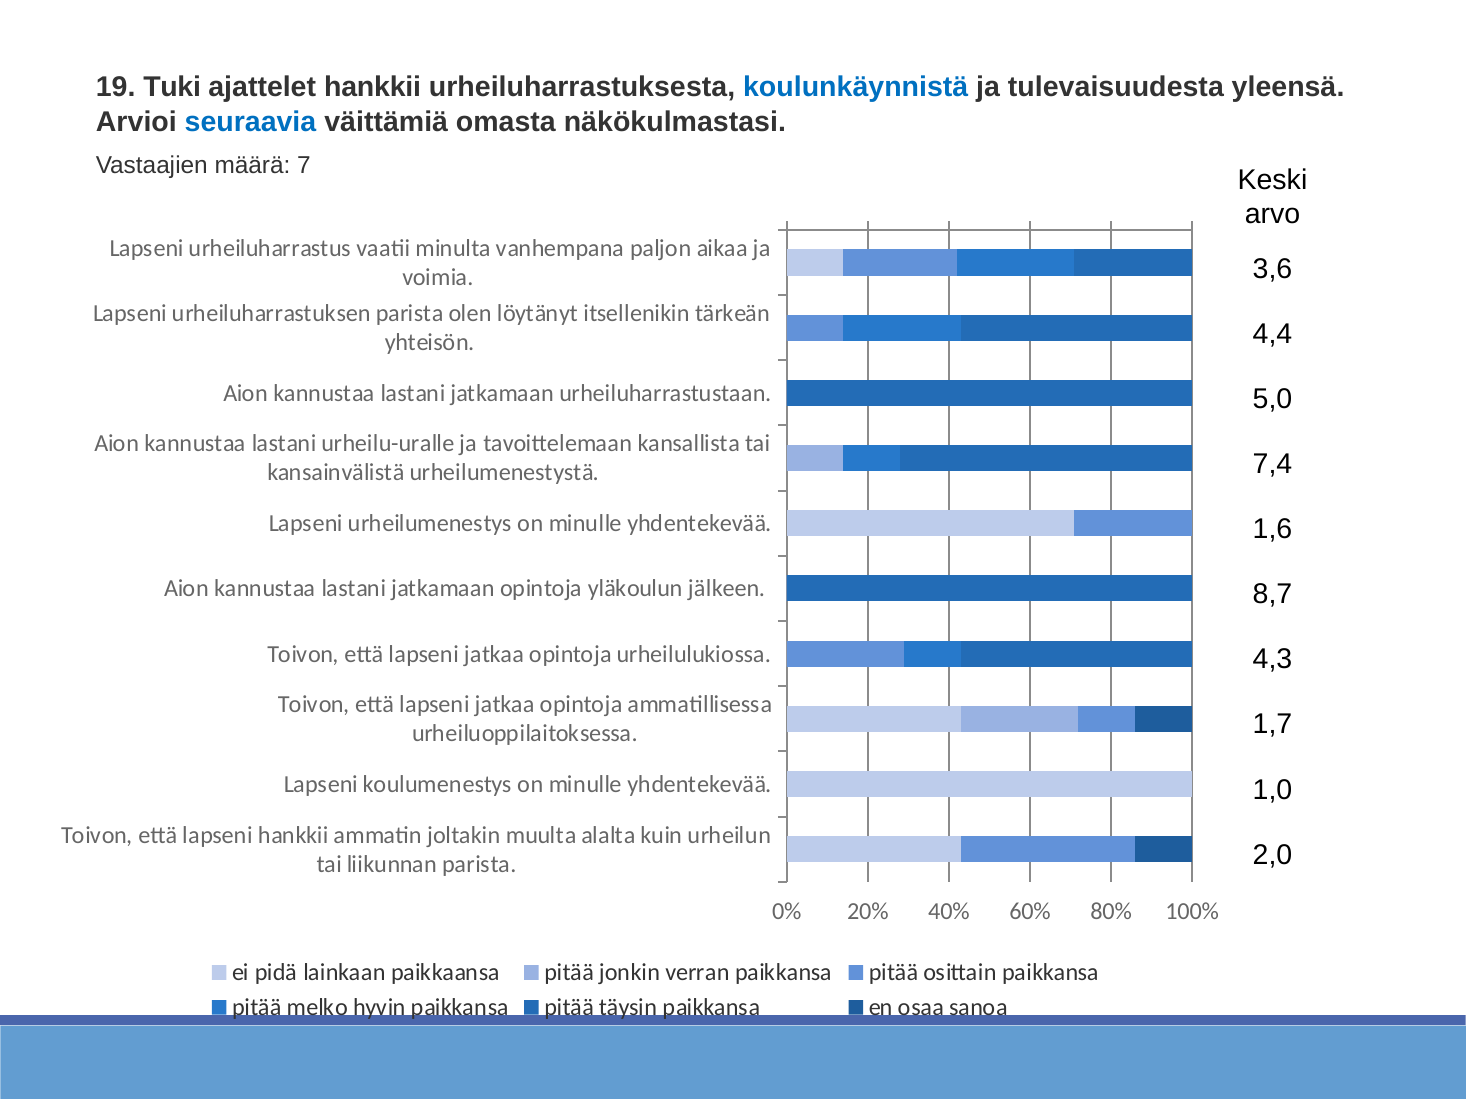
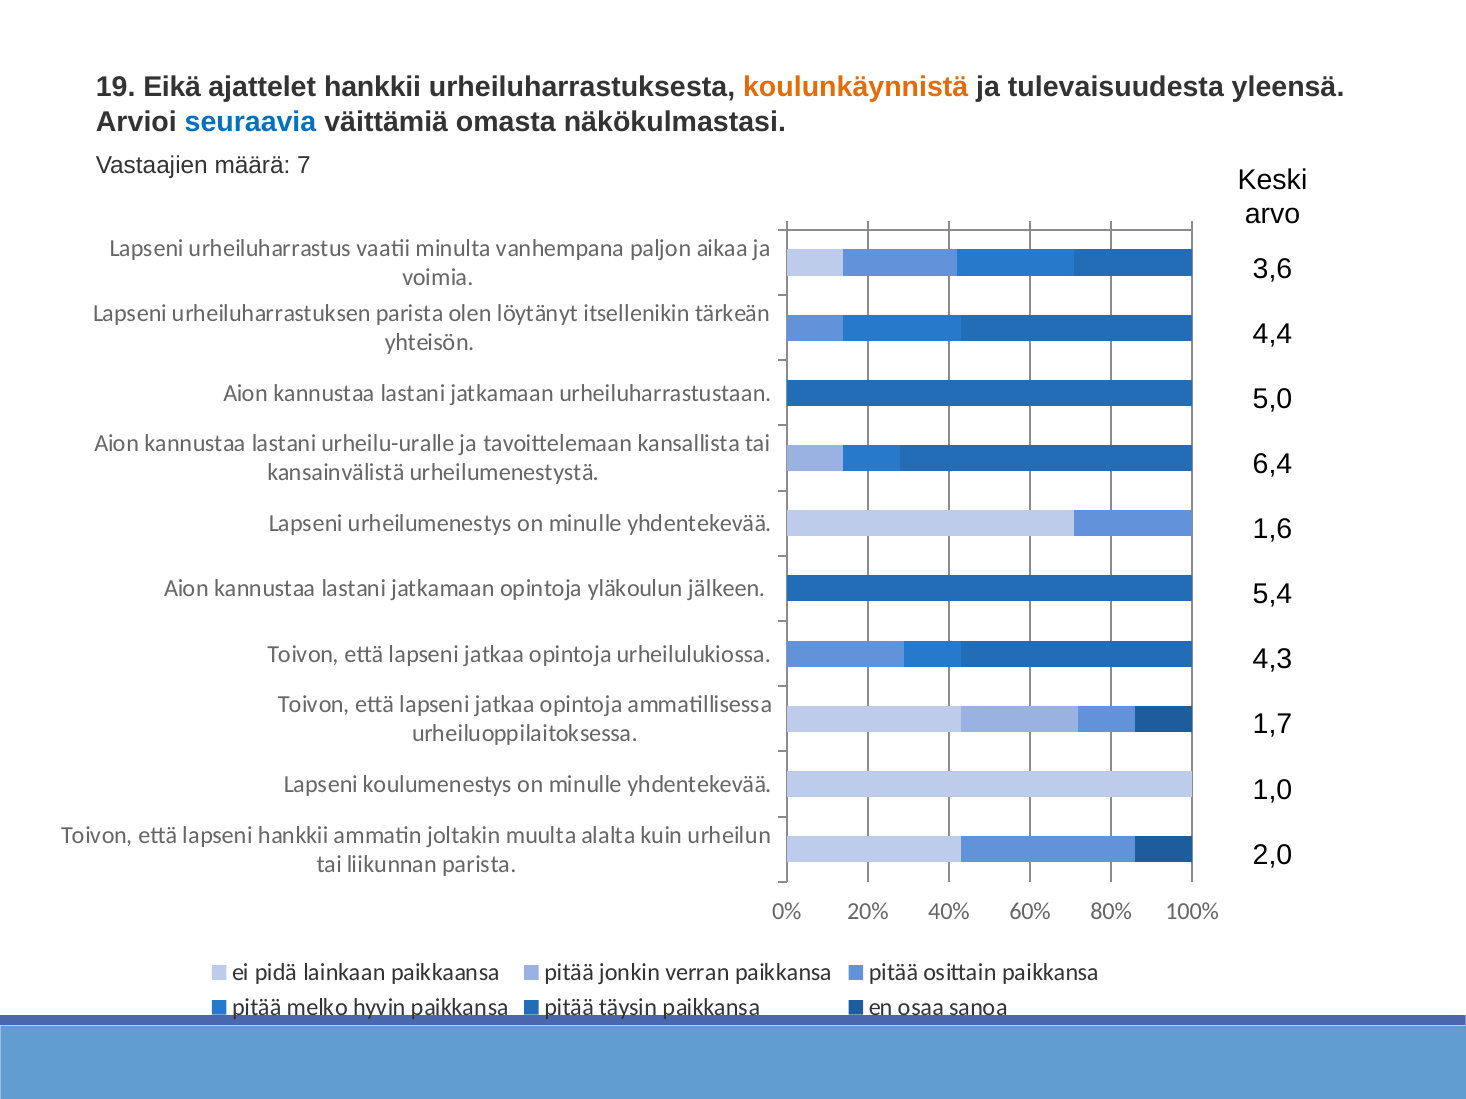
Tuki: Tuki -> Eikä
koulunkäynnistä colour: blue -> orange
7,4: 7,4 -> 6,4
8,7: 8,7 -> 5,4
